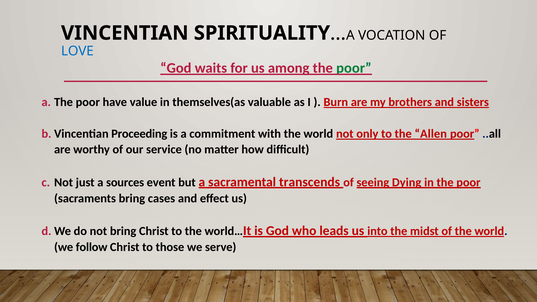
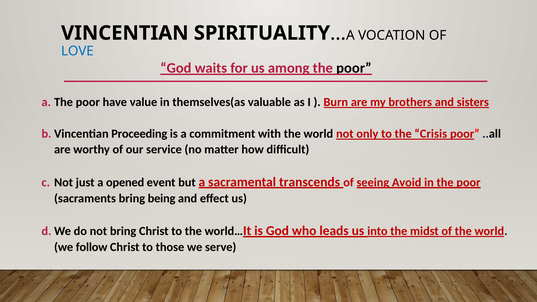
poor at (354, 68) colour: green -> black
Allen: Allen -> Crisis
sources: sources -> opened
Dying: Dying -> Avoid
cases: cases -> being
